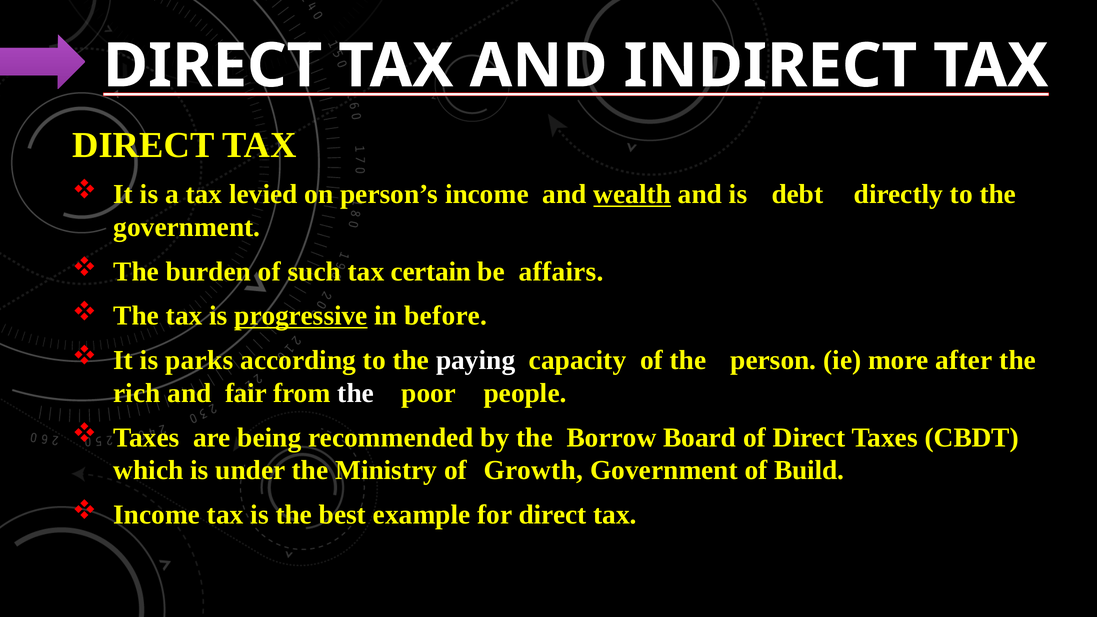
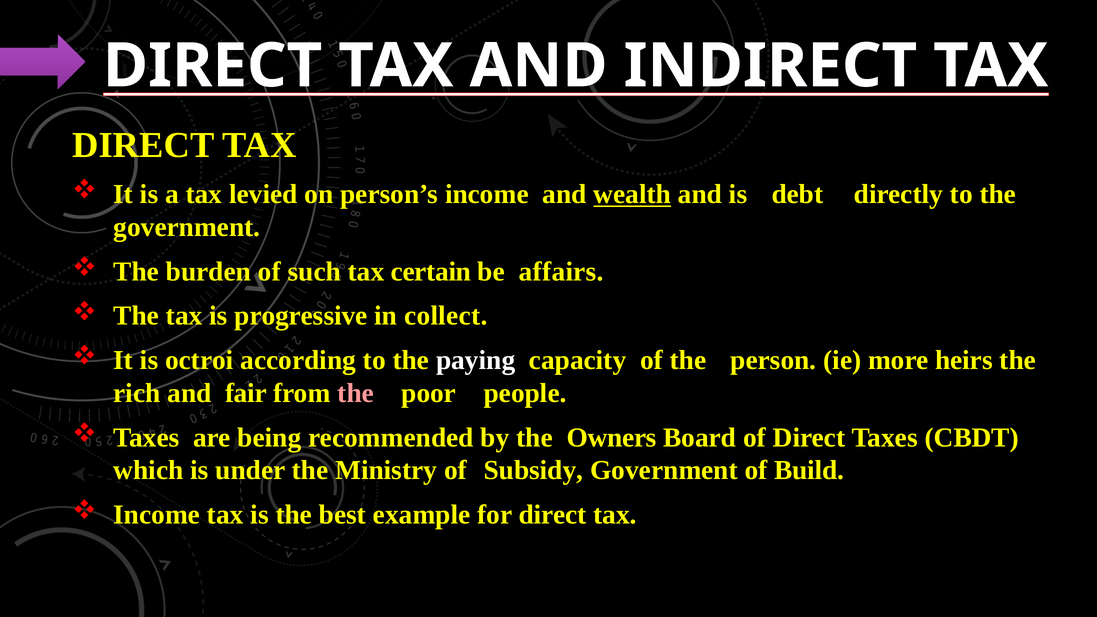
progressive underline: present -> none
before: before -> collect
parks: parks -> octroi
after: after -> heirs
the at (356, 393) colour: white -> pink
Borrow: Borrow -> Owners
Growth: Growth -> Subsidy
